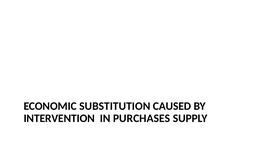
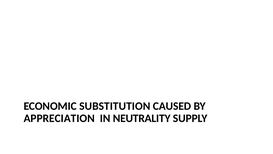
INTERVENTION: INTERVENTION -> APPRECIATION
PURCHASES: PURCHASES -> NEUTRALITY
